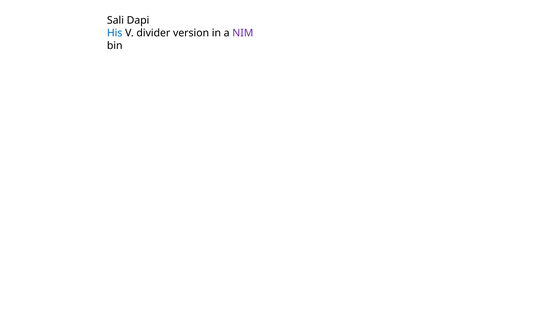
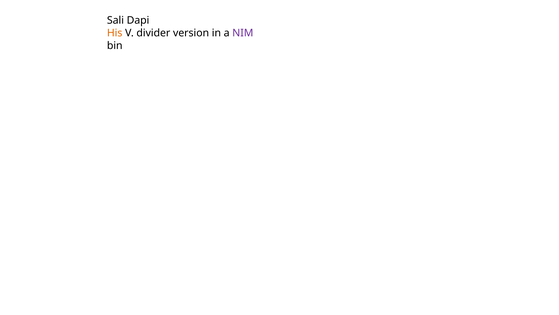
His colour: blue -> orange
